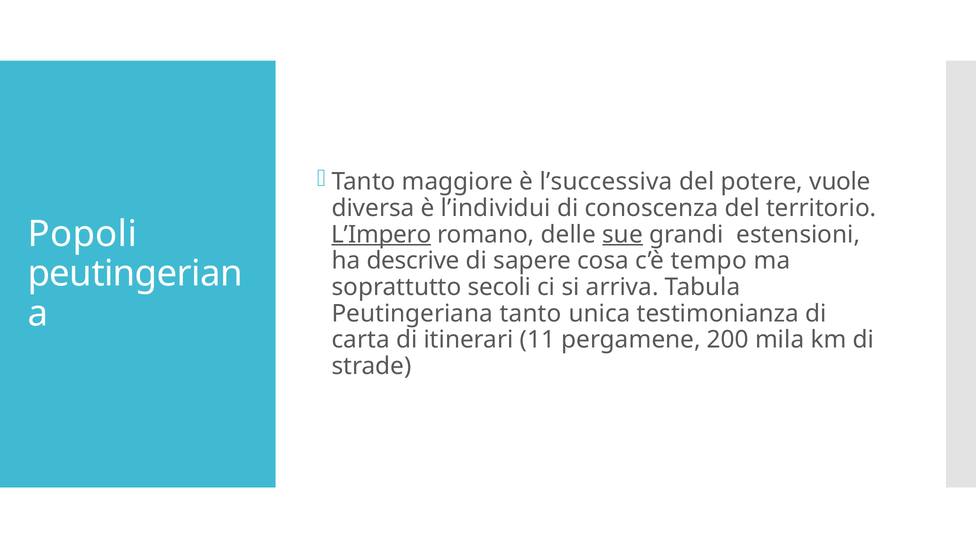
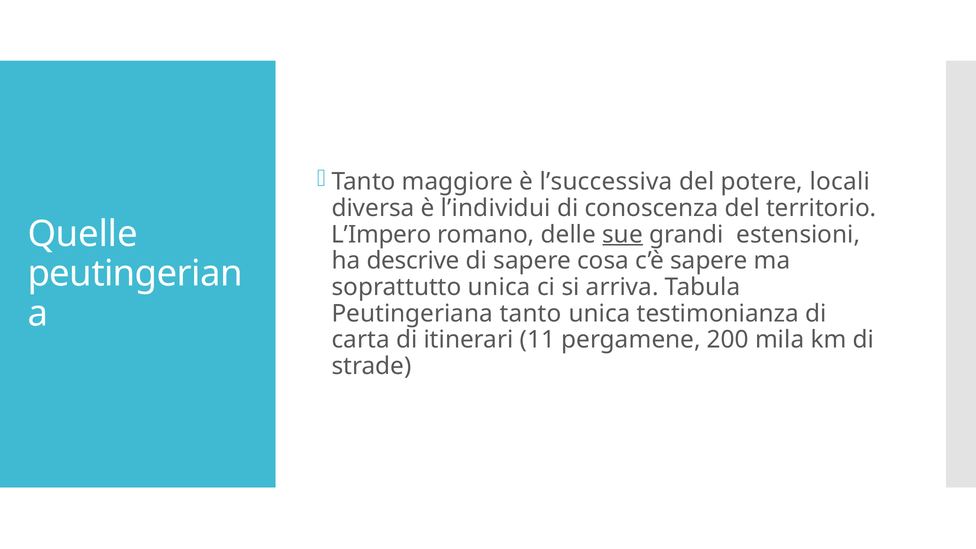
vuole: vuole -> locali
Popoli: Popoli -> Quelle
L’Impero underline: present -> none
c’è tempo: tempo -> sapere
soprattutto secoli: secoli -> unica
